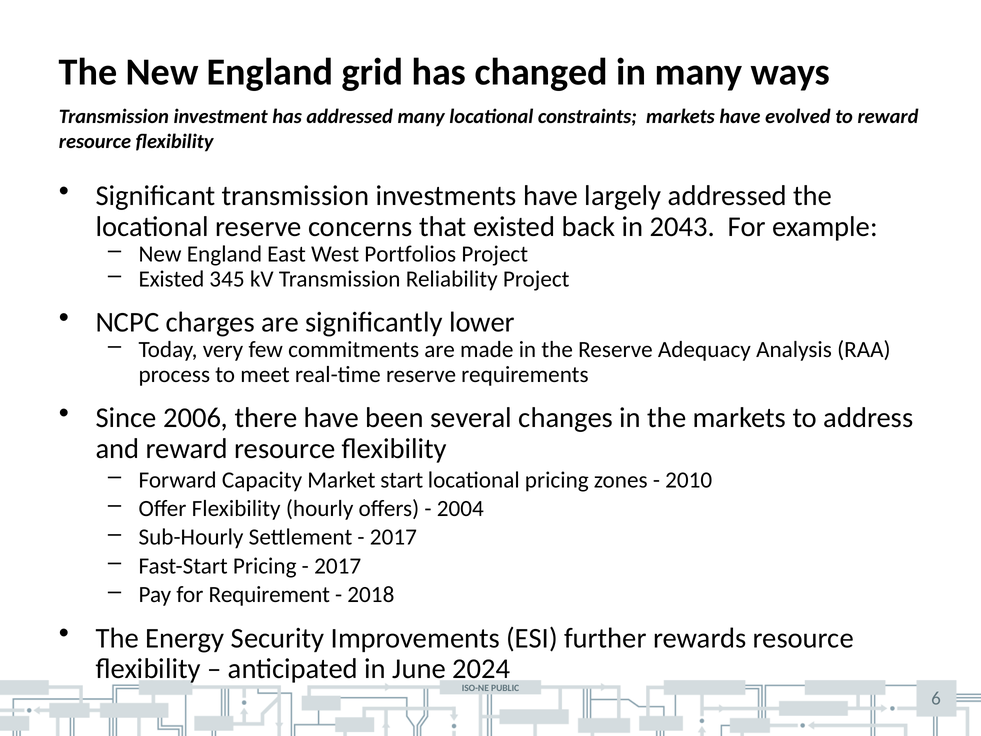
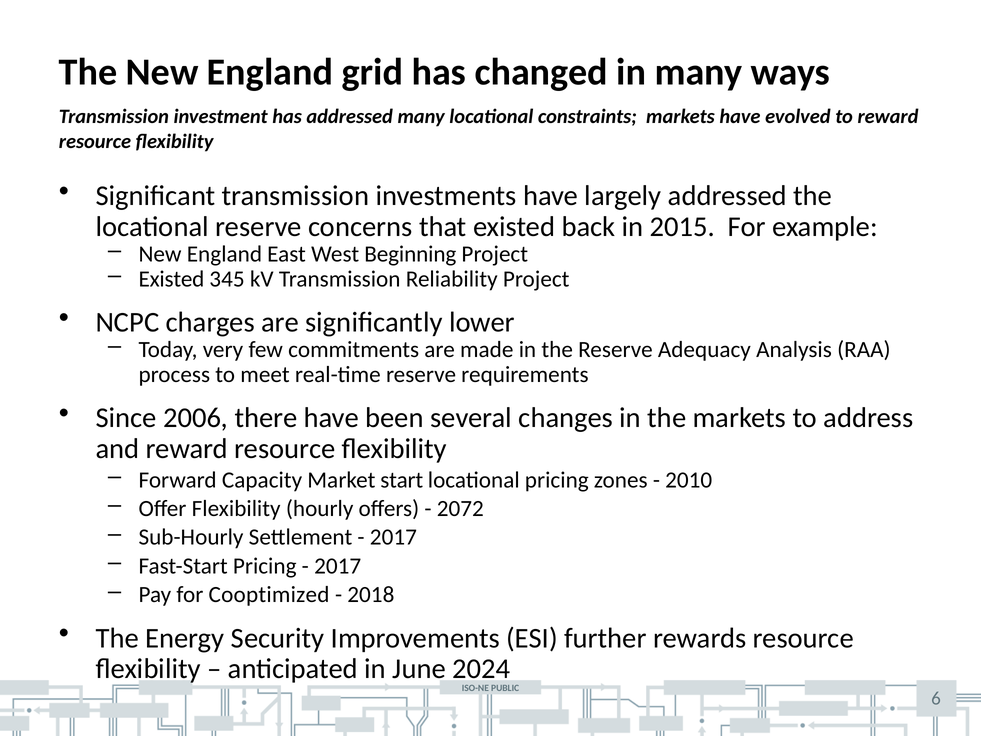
2043: 2043 -> 2015
Portfolios: Portfolios -> Beginning
2004: 2004 -> 2072
Requirement: Requirement -> Cooptimized
